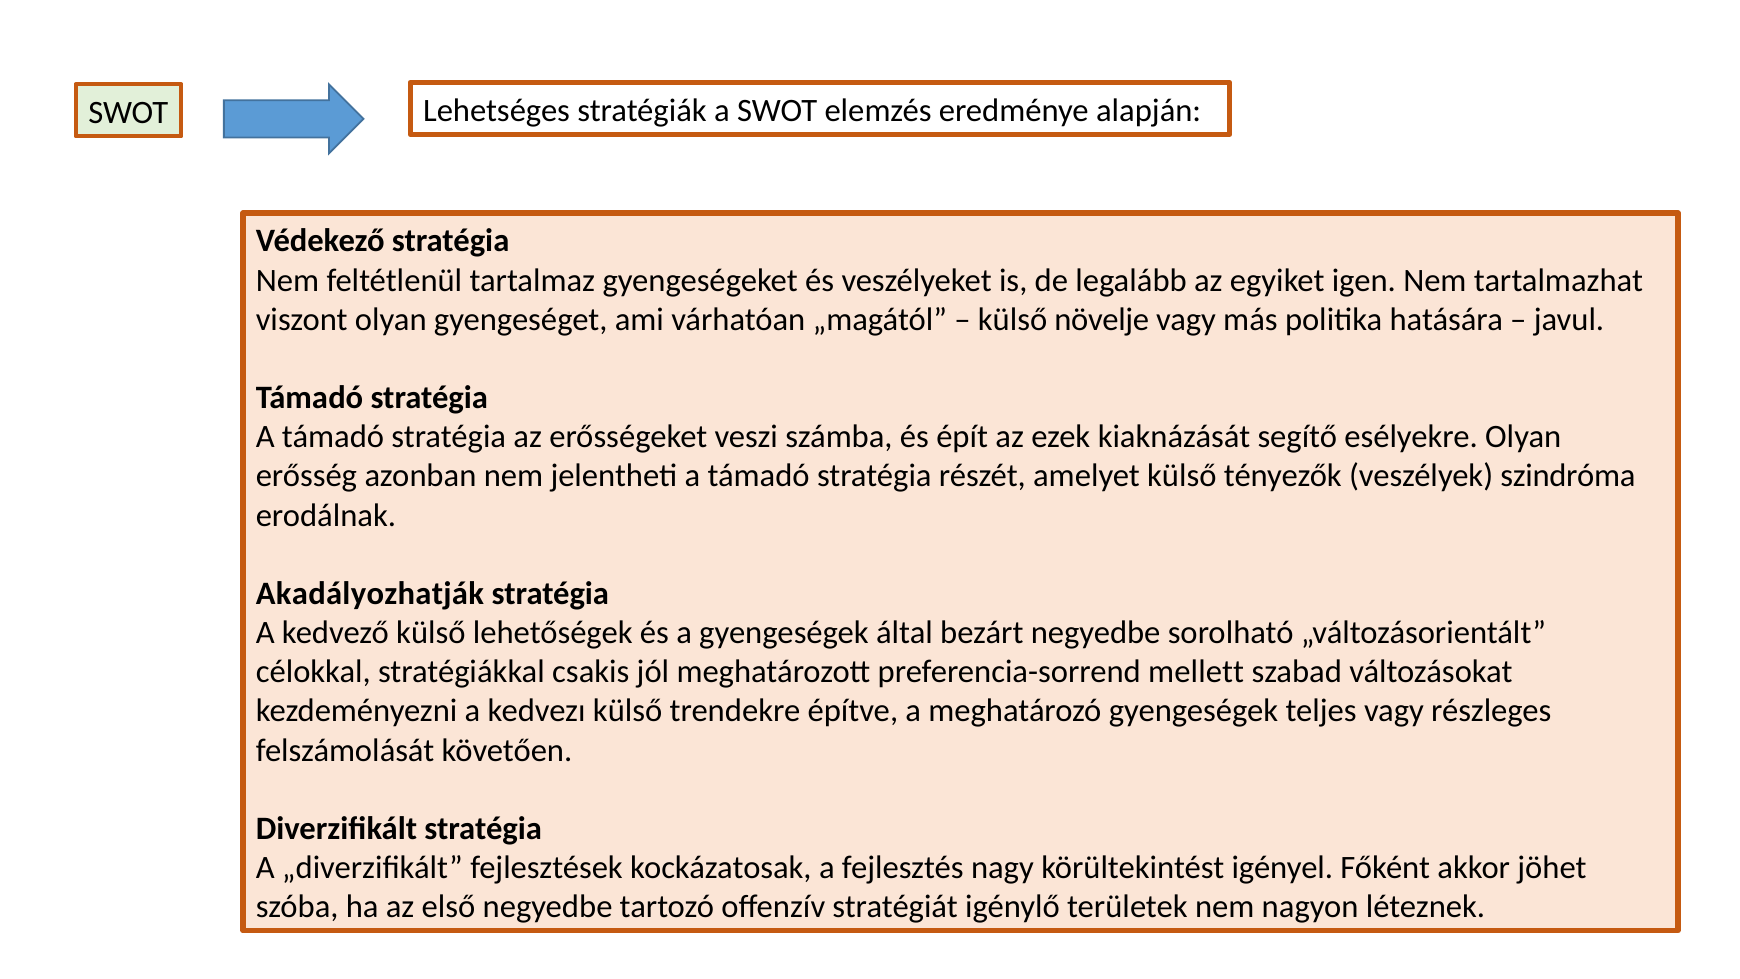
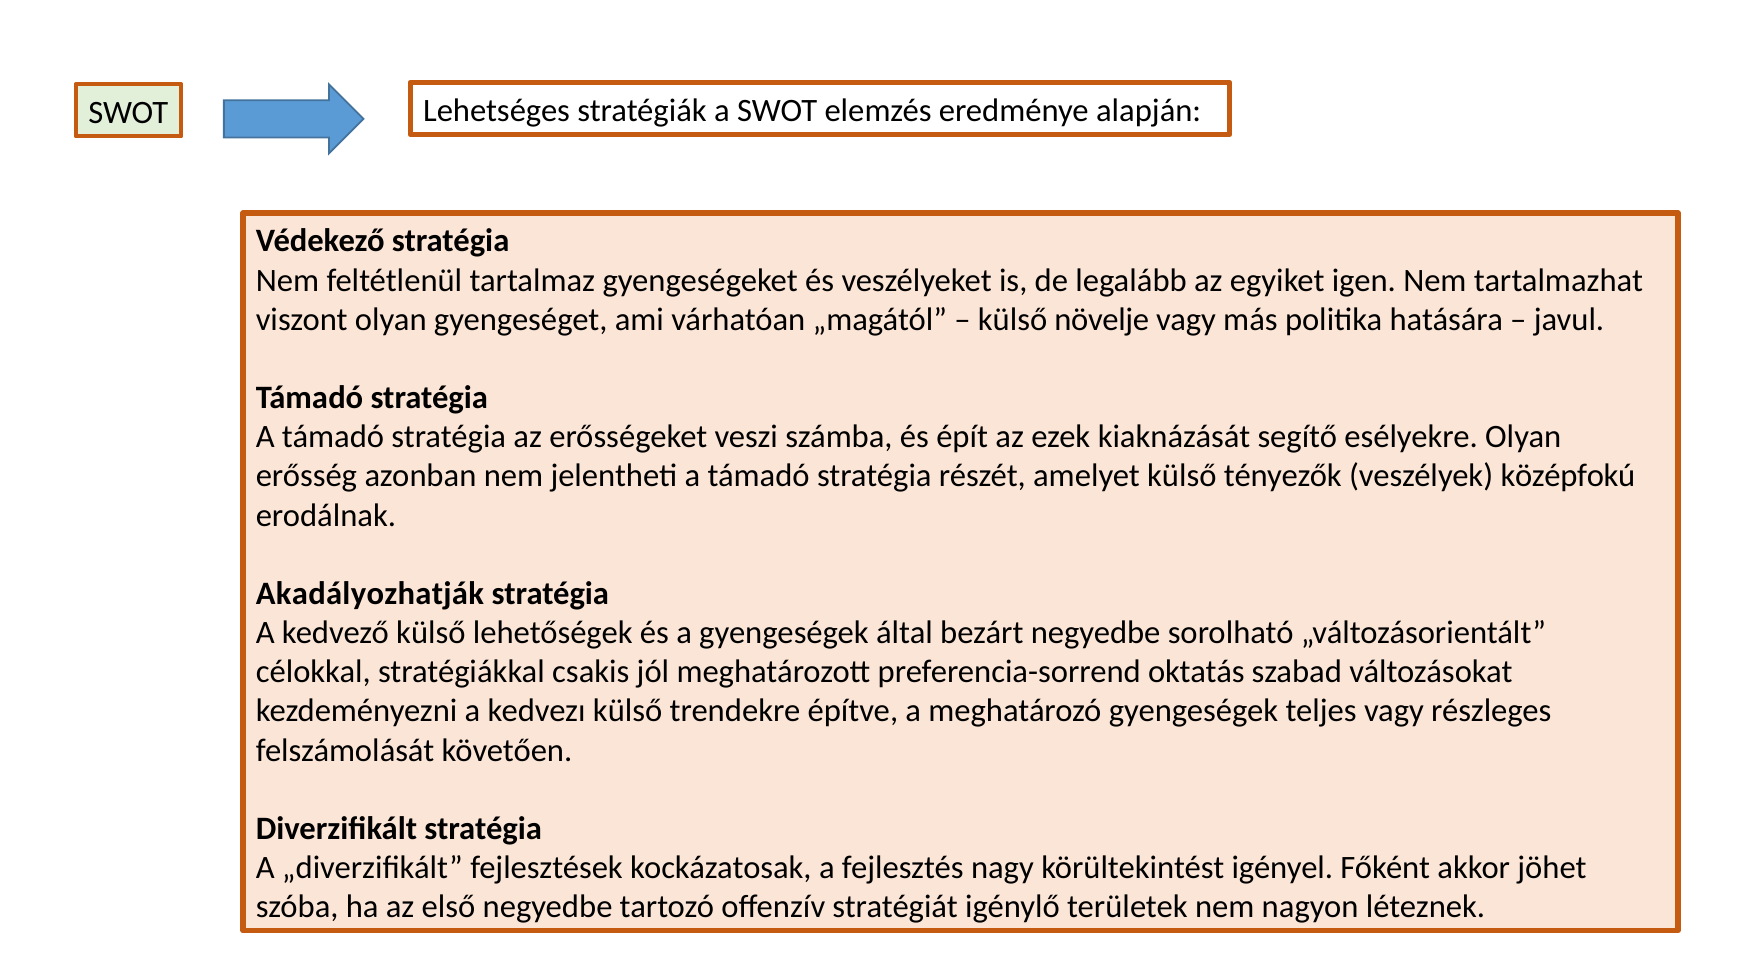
szindróma: szindróma -> középfokú
mellett: mellett -> oktatás
